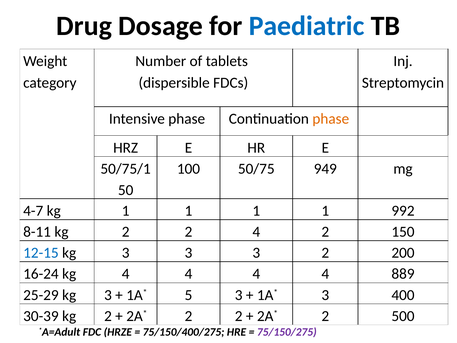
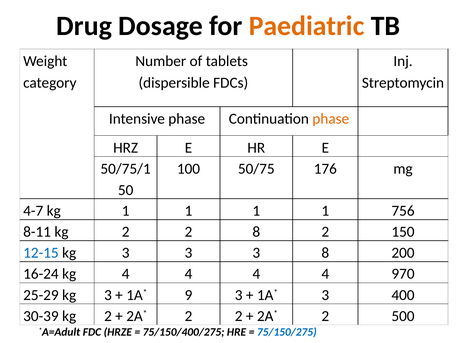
Paediatric colour: blue -> orange
949: 949 -> 176
992: 992 -> 756
2 4: 4 -> 8
3 2: 2 -> 8
889: 889 -> 970
5: 5 -> 9
75/150/275 colour: purple -> blue
